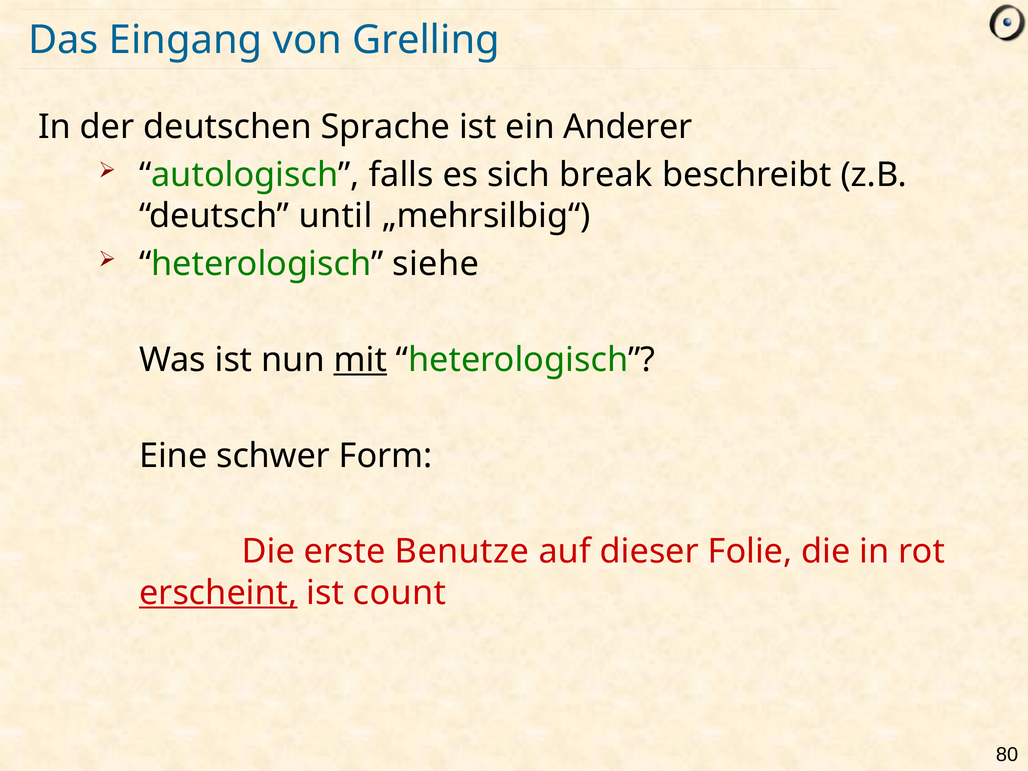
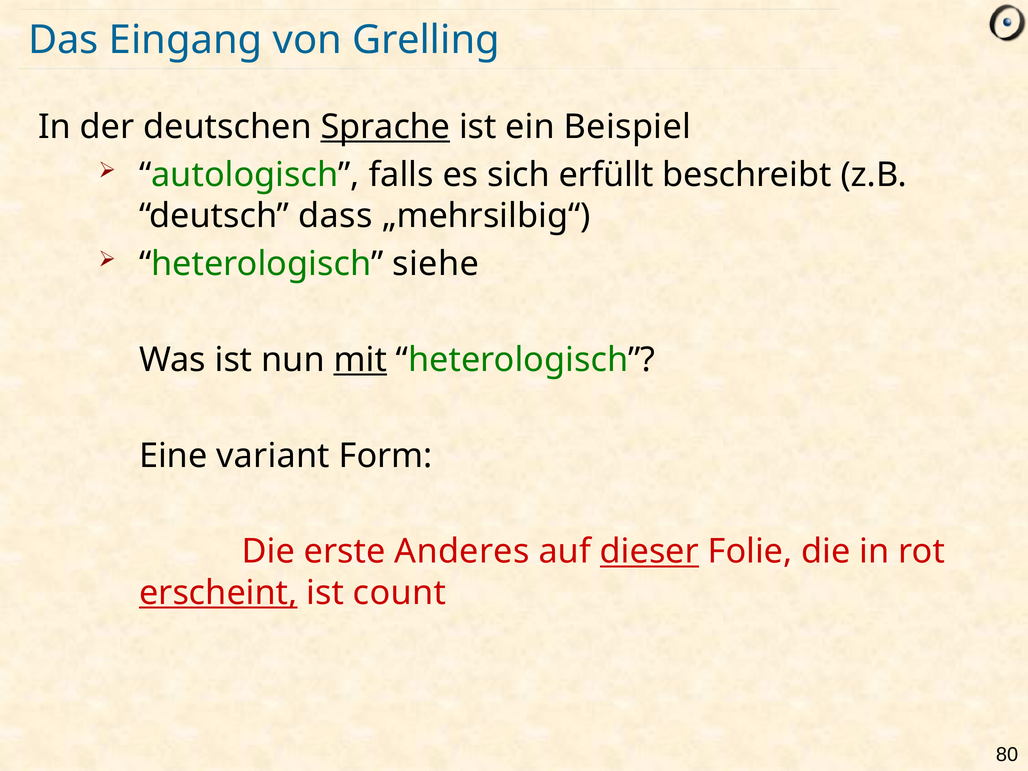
Sprache underline: none -> present
Anderer: Anderer -> Beispiel
break: break -> erfüllt
until: until -> dass
schwer: schwer -> variant
Benutze: Benutze -> Anderes
dieser underline: none -> present
